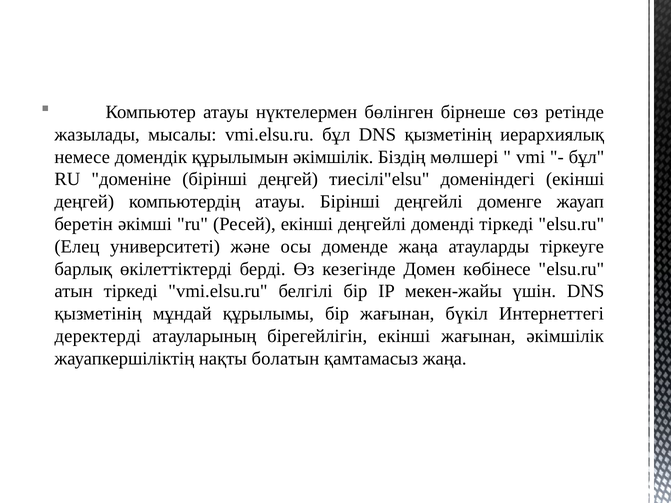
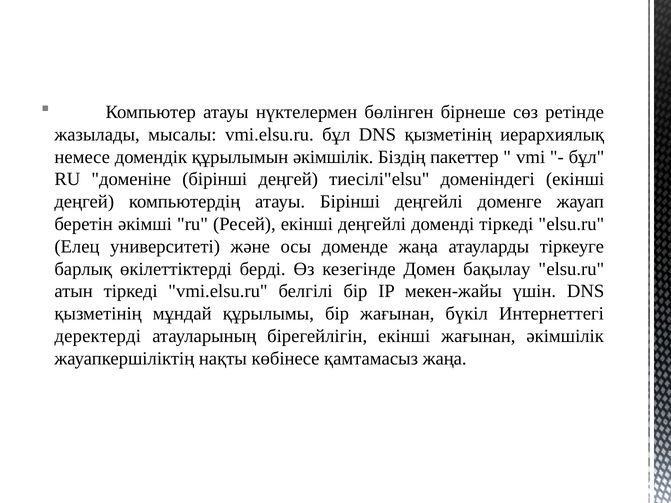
мөлшері: мөлшері -> пакеттер
көбінесе: көбінесе -> бақылау
болатын: болатын -> көбінесе
